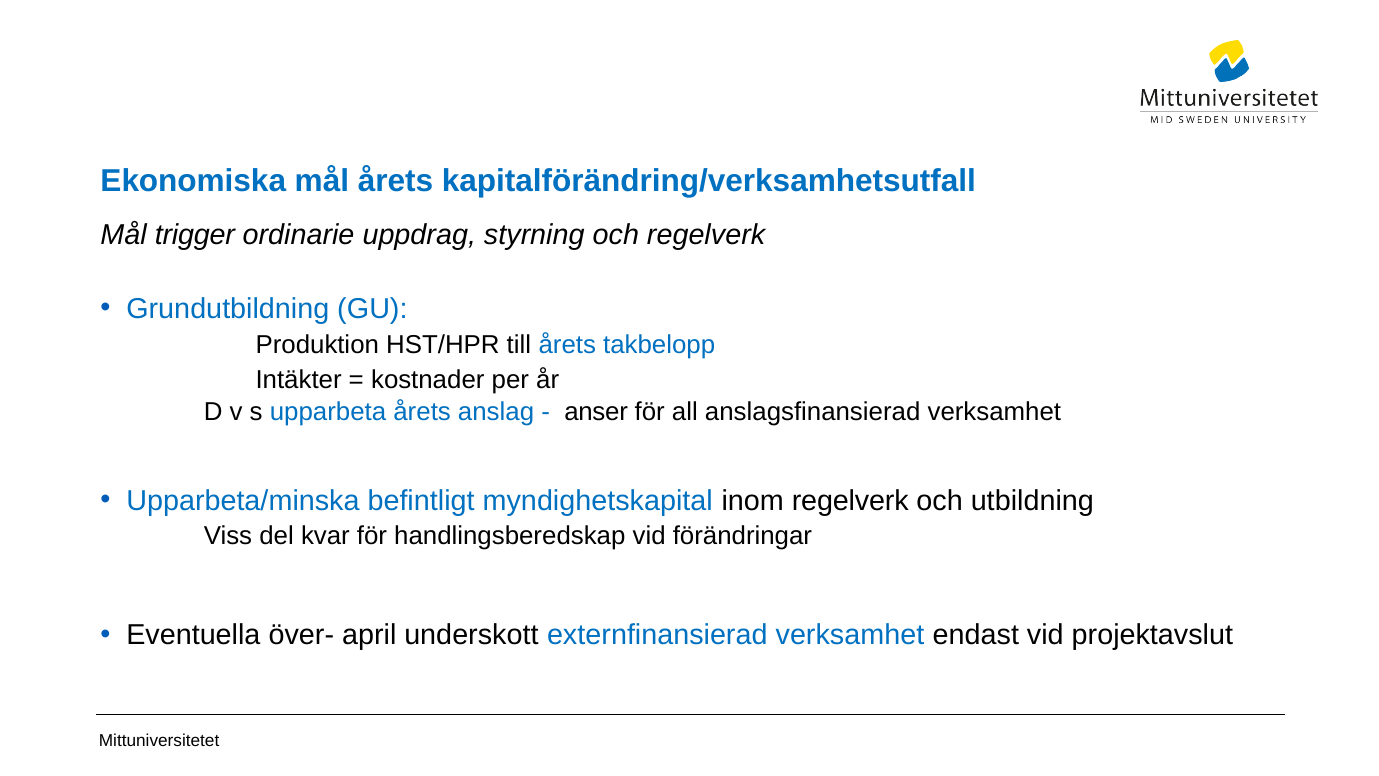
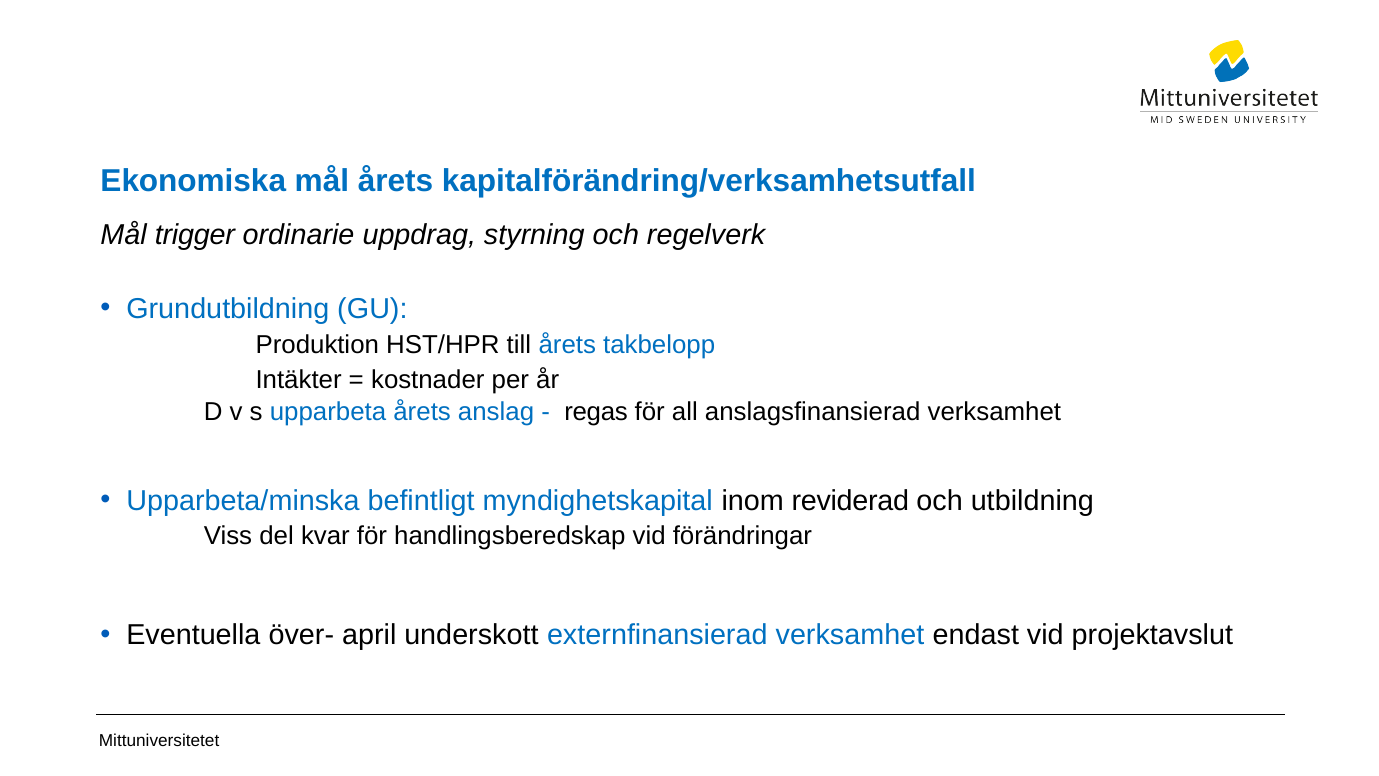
anser: anser -> regas
inom regelverk: regelverk -> reviderad
